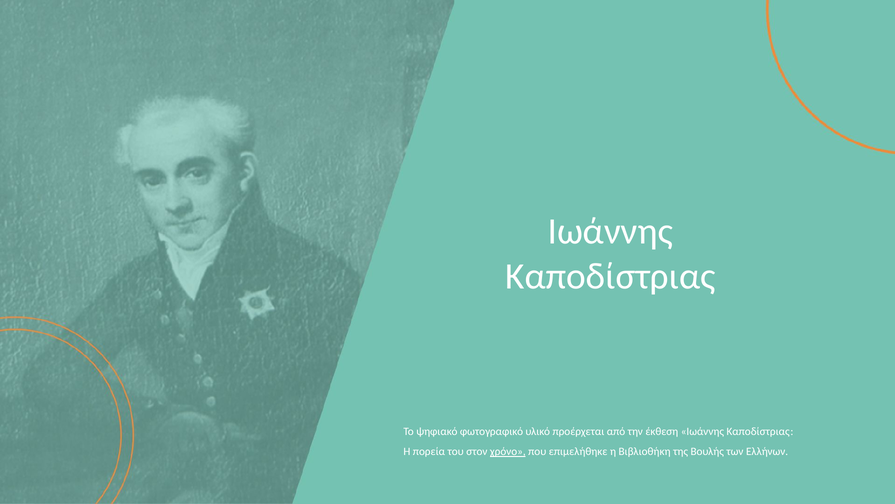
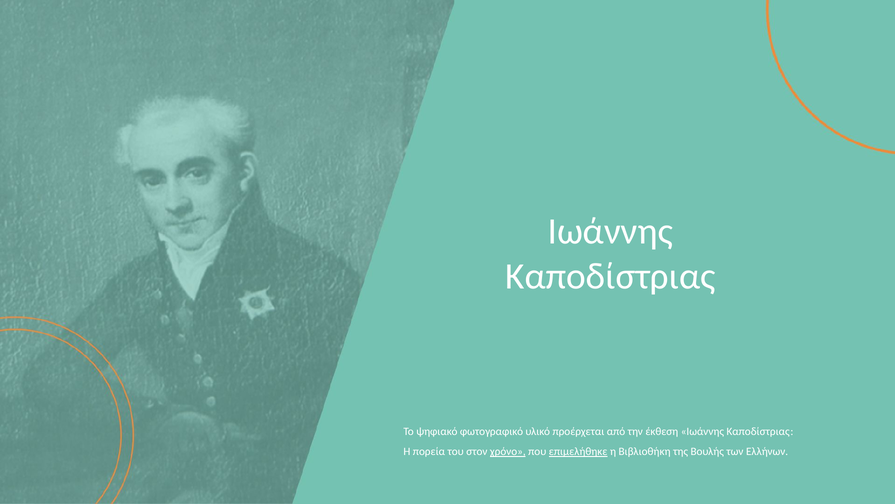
επιμελήθηκε underline: none -> present
